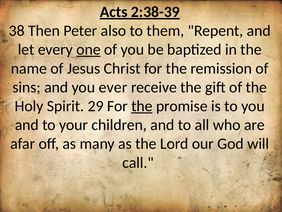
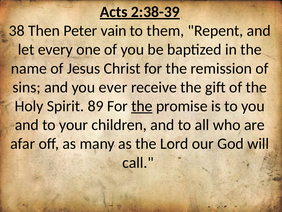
also: also -> vain
one underline: present -> none
29: 29 -> 89
